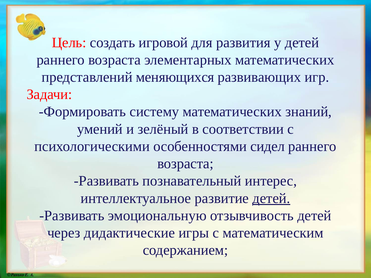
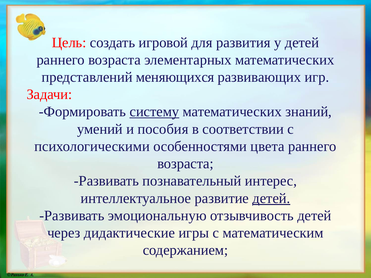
систему underline: none -> present
зелёный: зелёный -> пособия
сидел: сидел -> цвета
